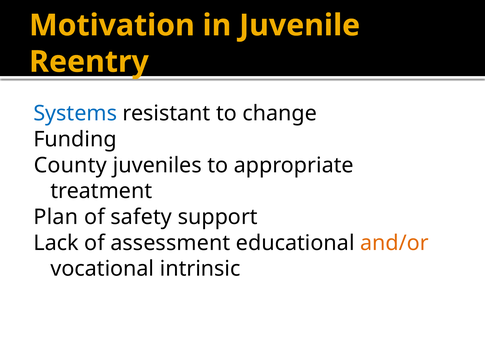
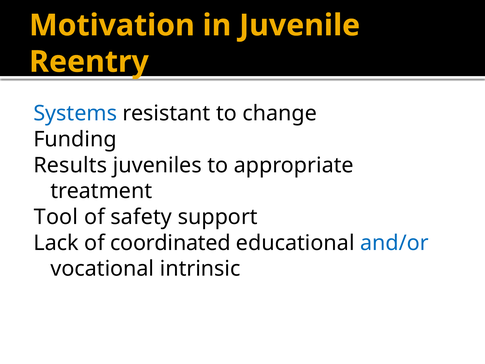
County: County -> Results
Plan: Plan -> Tool
assessment: assessment -> coordinated
and/or colour: orange -> blue
